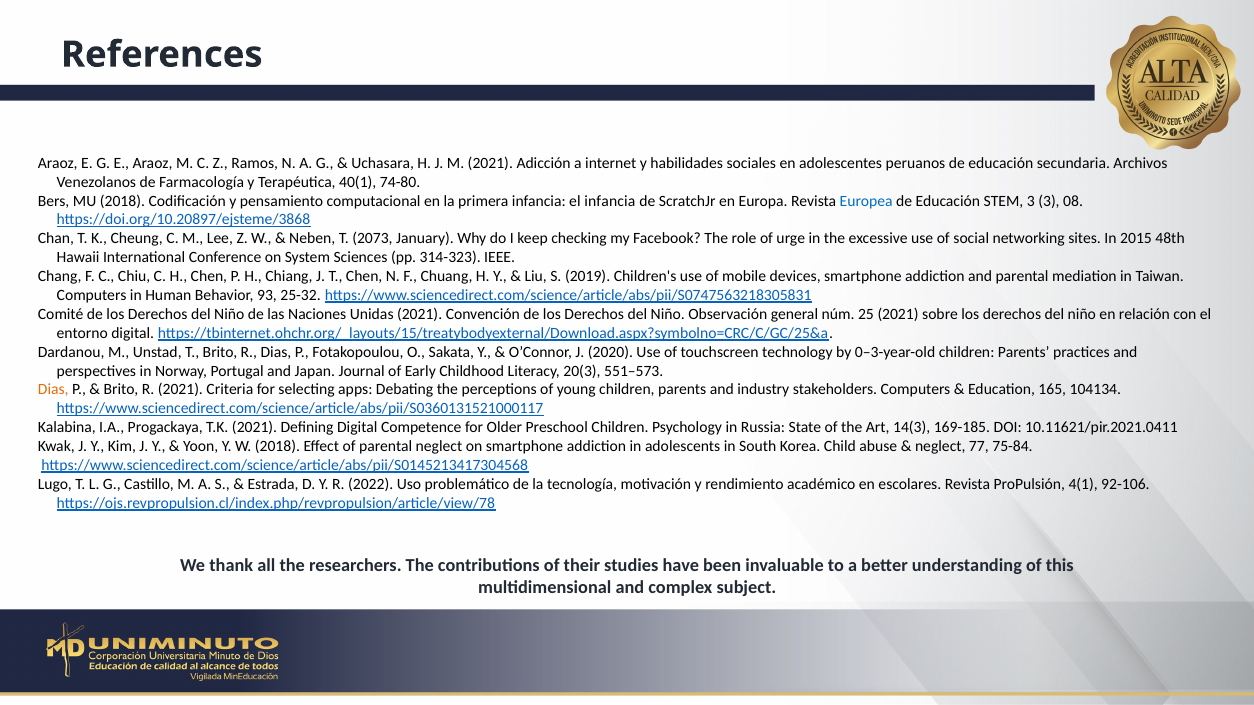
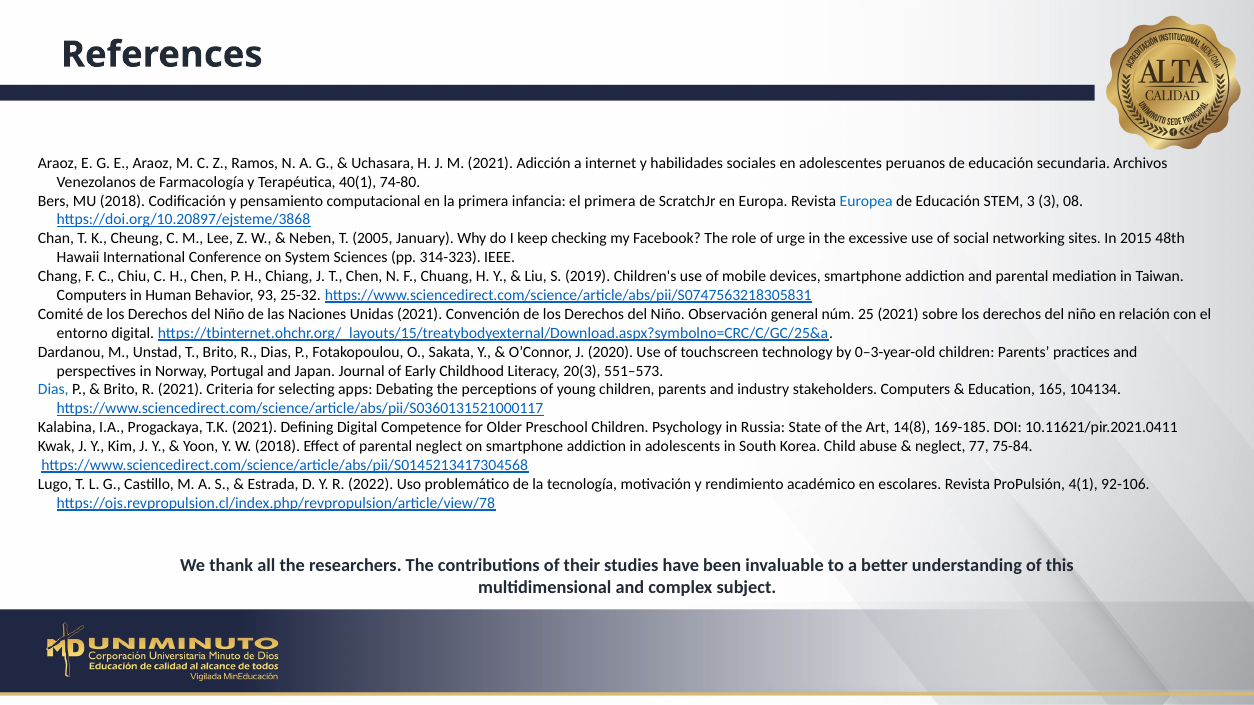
el infancia: infancia -> primera
2073: 2073 -> 2005
Dias at (53, 390) colour: orange -> blue
14(3: 14(3 -> 14(8
